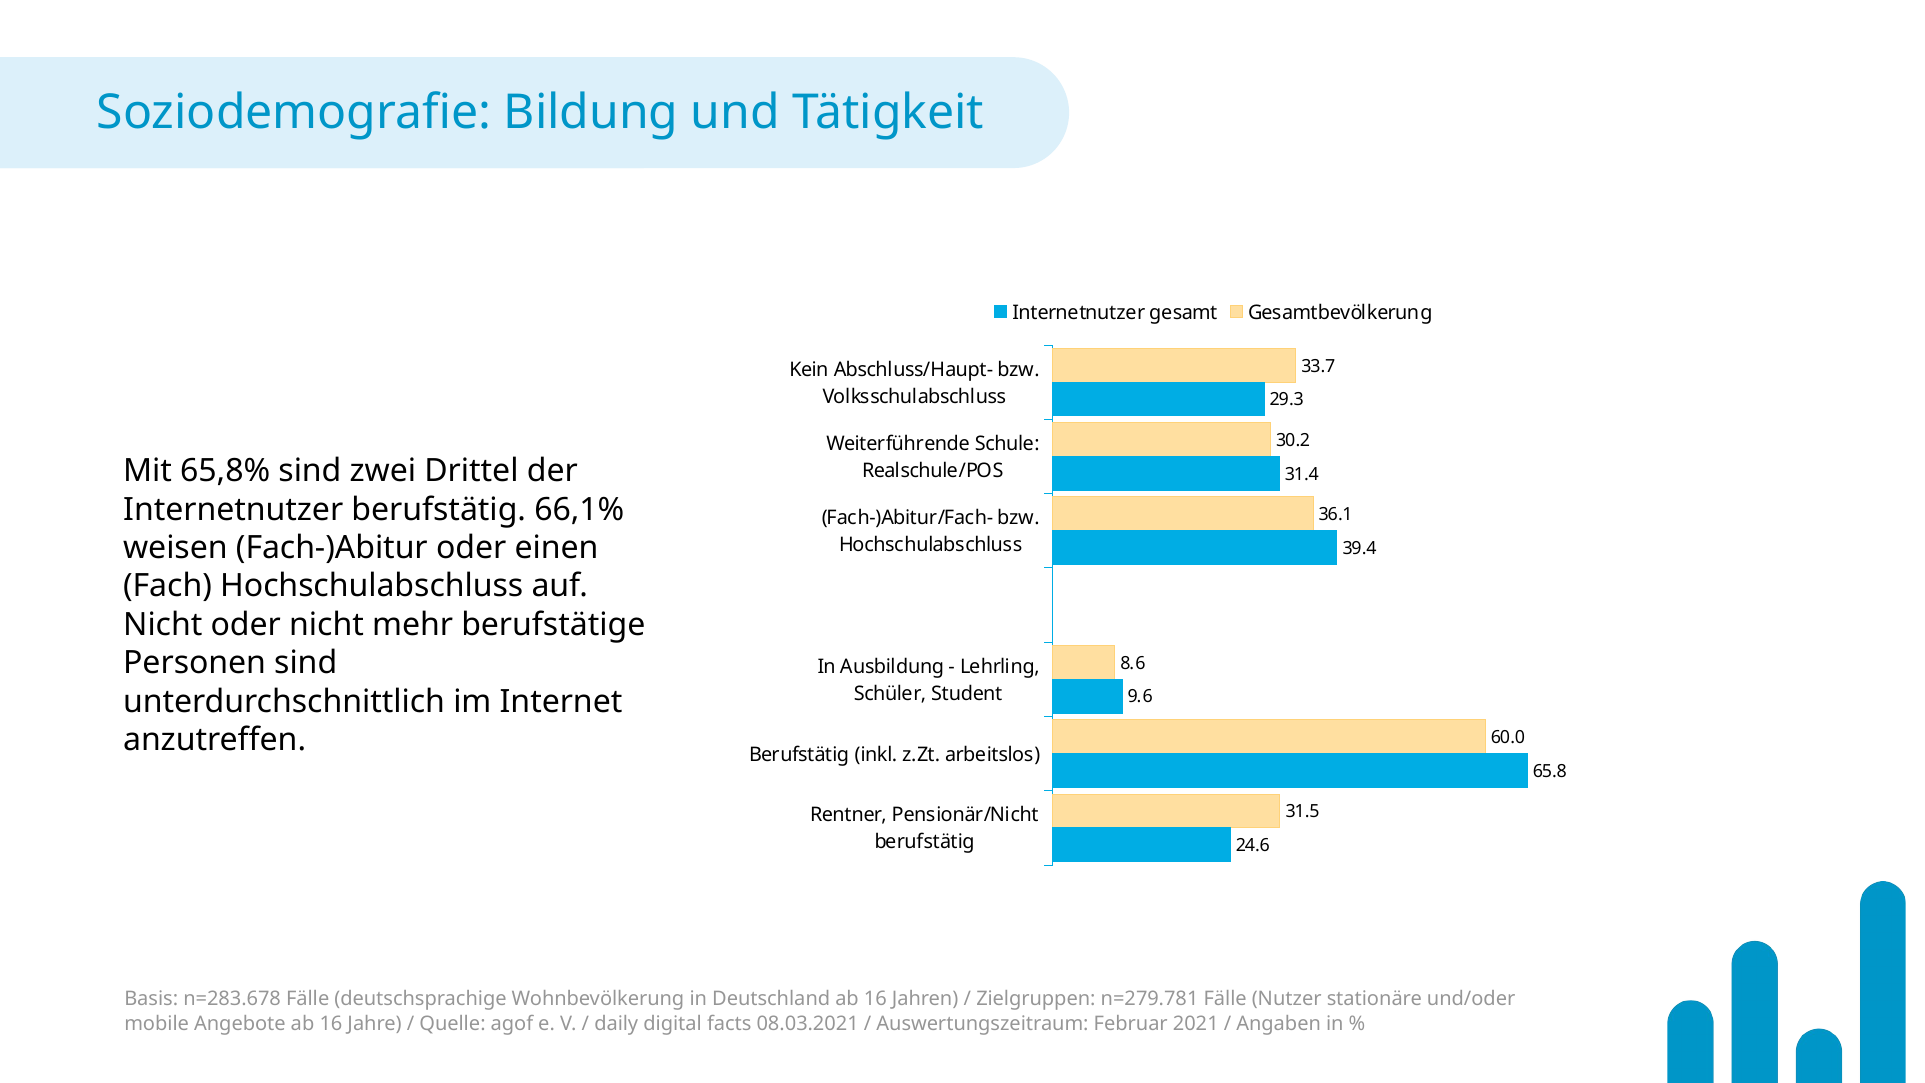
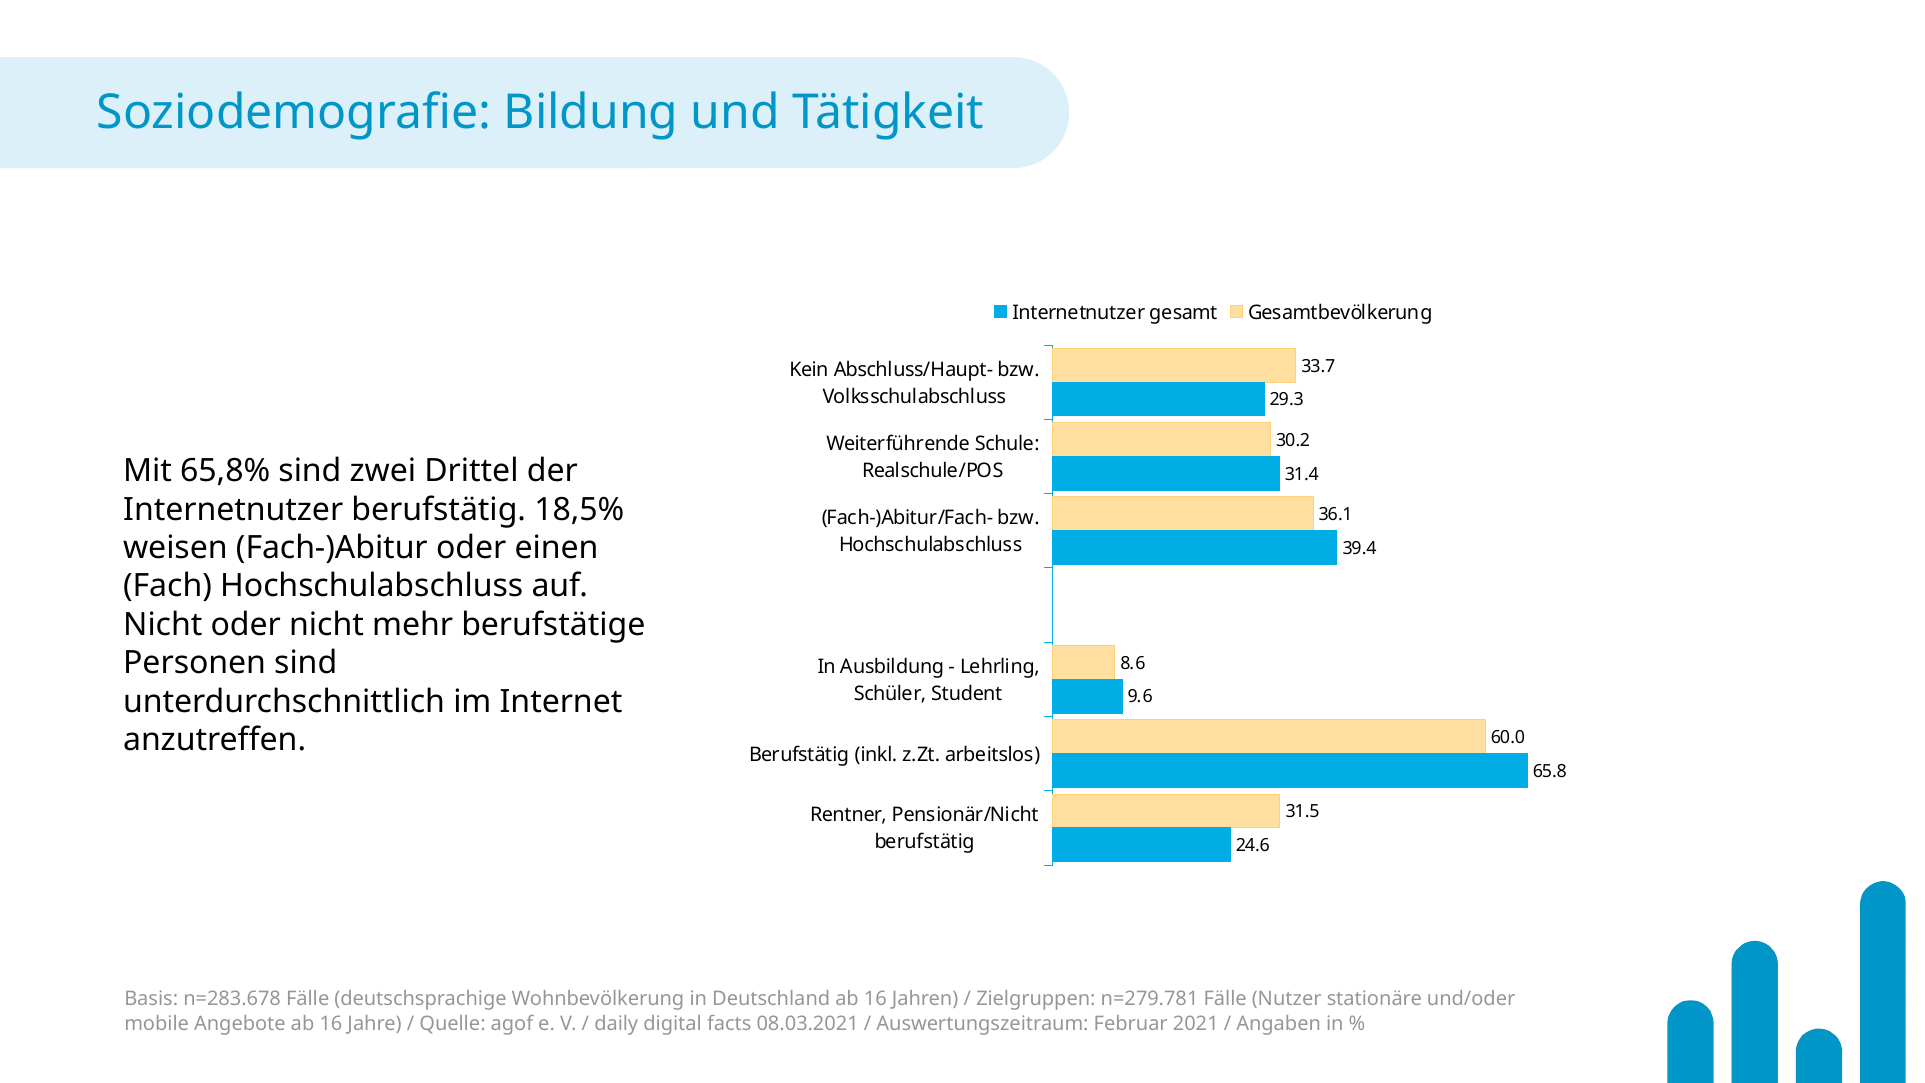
66,1%: 66,1% -> 18,5%
